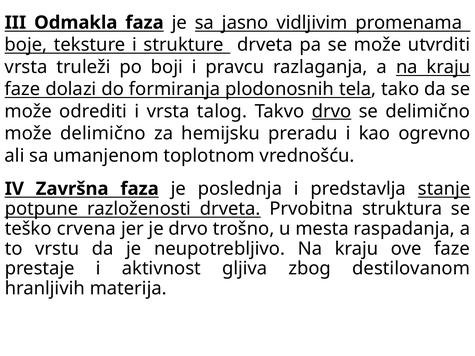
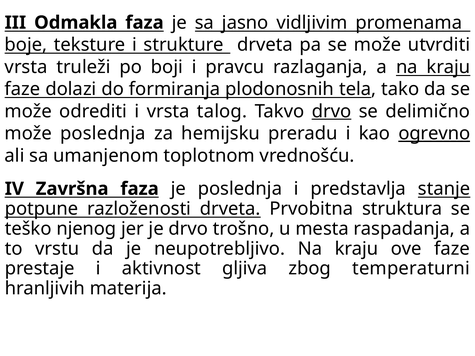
može delimično: delimično -> poslednja
ogrevno underline: none -> present
crvena: crvena -> njenog
destilovanom: destilovanom -> temperaturni
